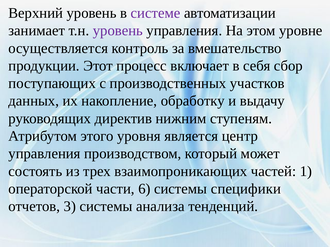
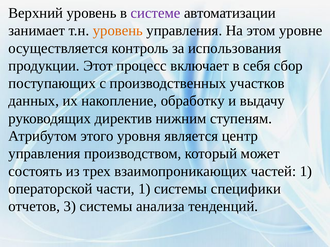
уровень at (118, 31) colour: purple -> orange
вмешательство: вмешательство -> использования
части 6: 6 -> 1
